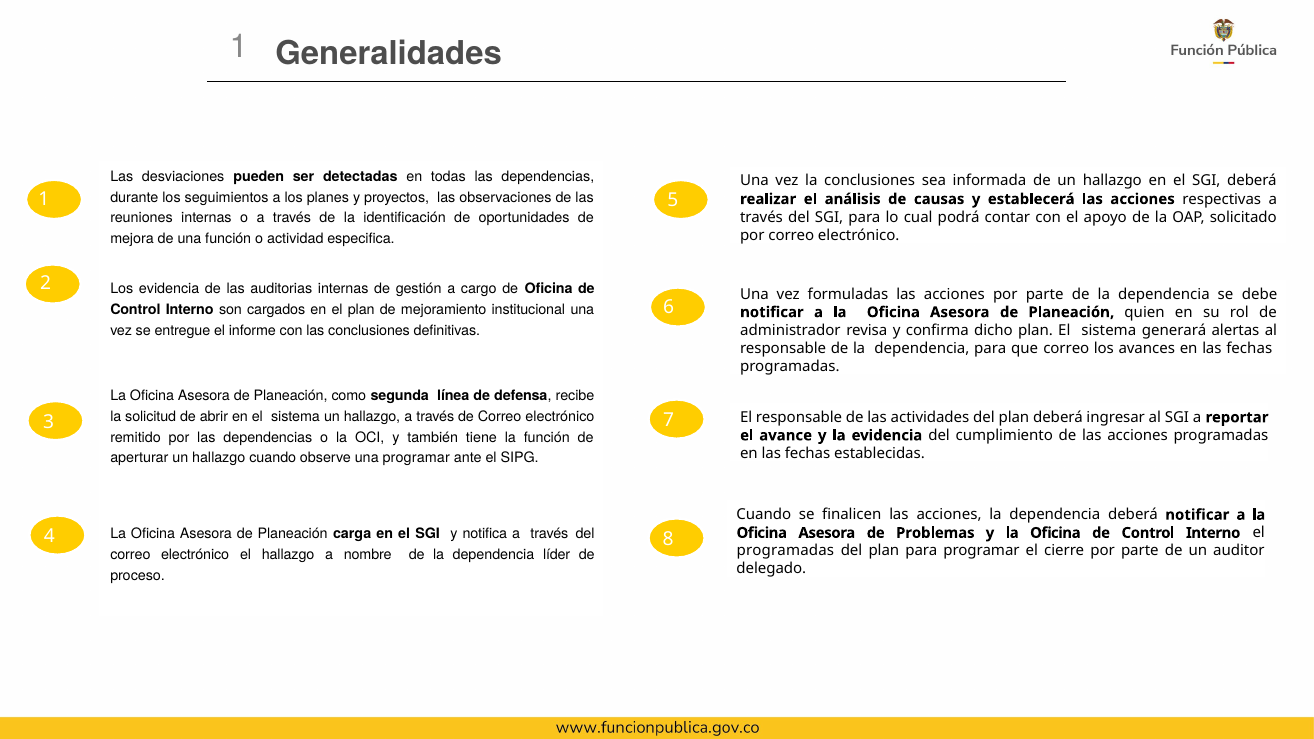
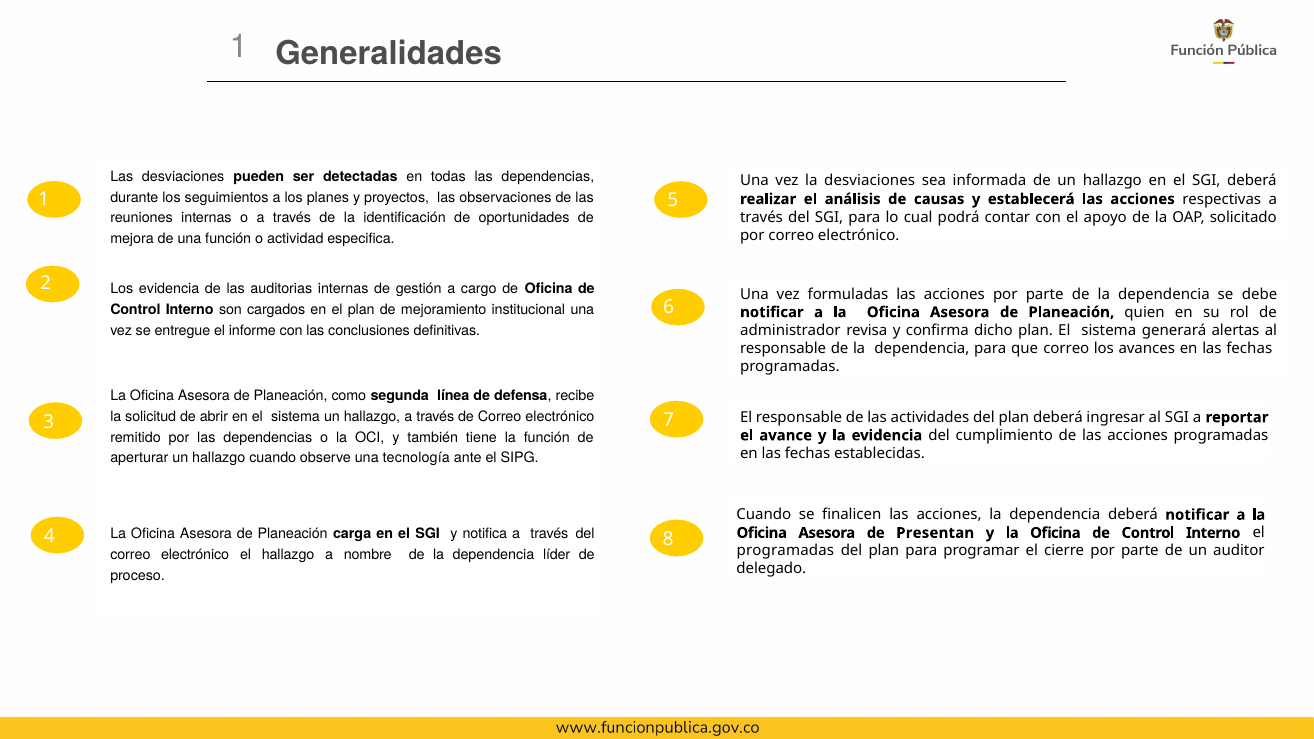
la conclusiones: conclusiones -> desviaciones
una programar: programar -> tecnología
Problemas: Problemas -> Presentan
